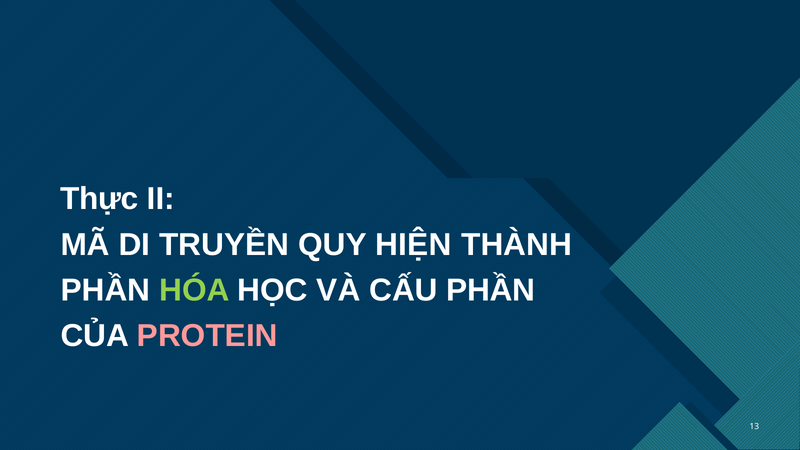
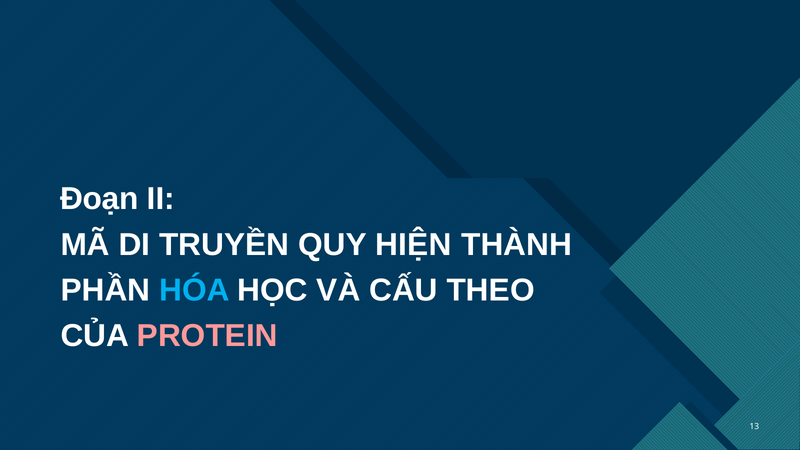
Thực: Thực -> Đoạn
HÓA colour: light green -> light blue
CẤU PHẦN: PHẦN -> THEO
